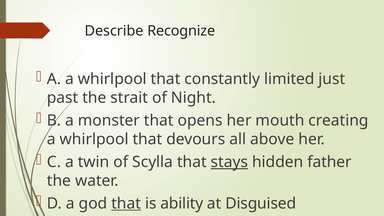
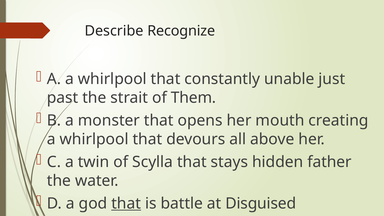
limited: limited -> unable
Night: Night -> Them
stays underline: present -> none
ability: ability -> battle
